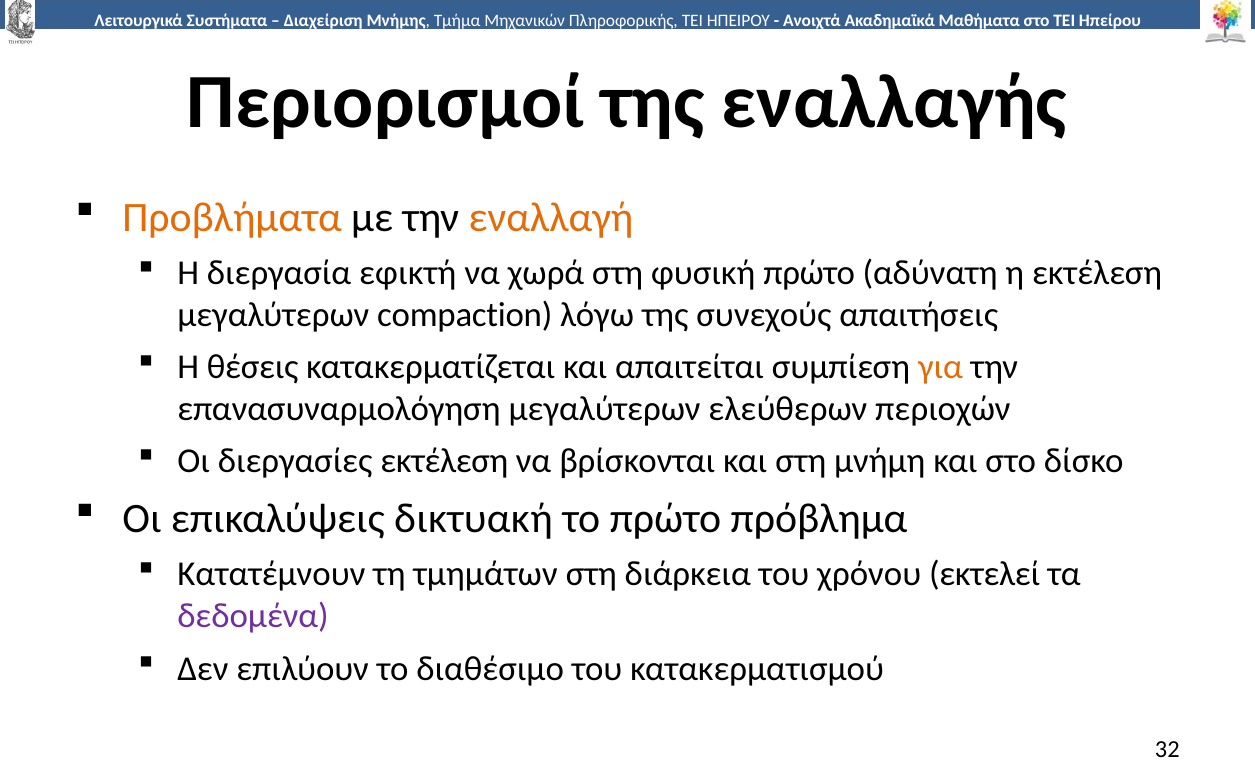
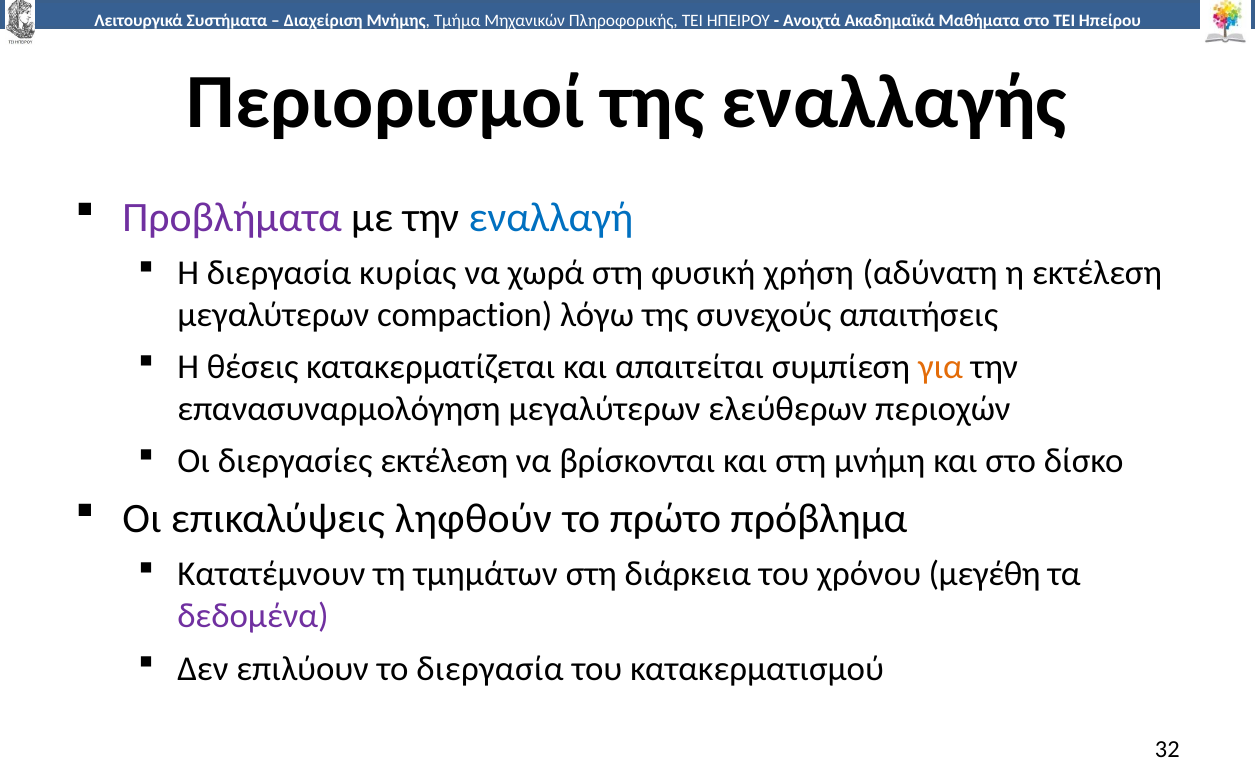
Προβλήματα colour: orange -> purple
εναλλαγή colour: orange -> blue
εφικτή: εφικτή -> κυρίας
φυσική πρώτο: πρώτο -> χρήση
δικτυακή: δικτυακή -> ληφθούν
εκτελεί: εκτελεί -> μεγέθη
το διαθέσιμο: διαθέσιμο -> διεργασία
